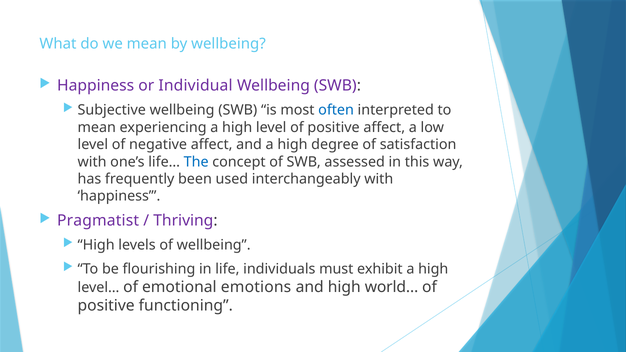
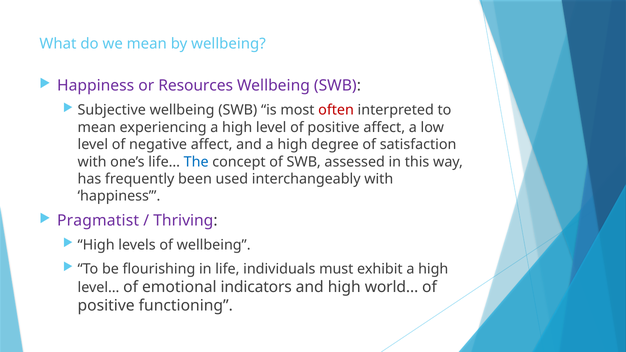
Individual: Individual -> Resources
often colour: blue -> red
emotions: emotions -> indicators
